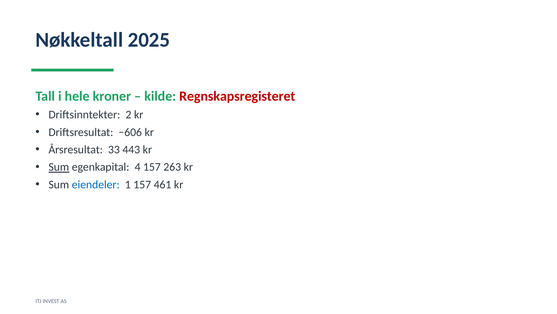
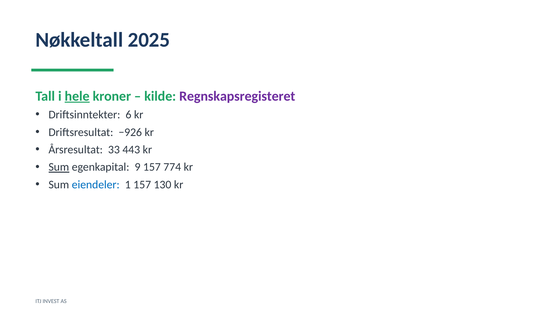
hele underline: none -> present
Regnskapsregisteret colour: red -> purple
2: 2 -> 6
−606: −606 -> −926
4: 4 -> 9
263: 263 -> 774
461: 461 -> 130
